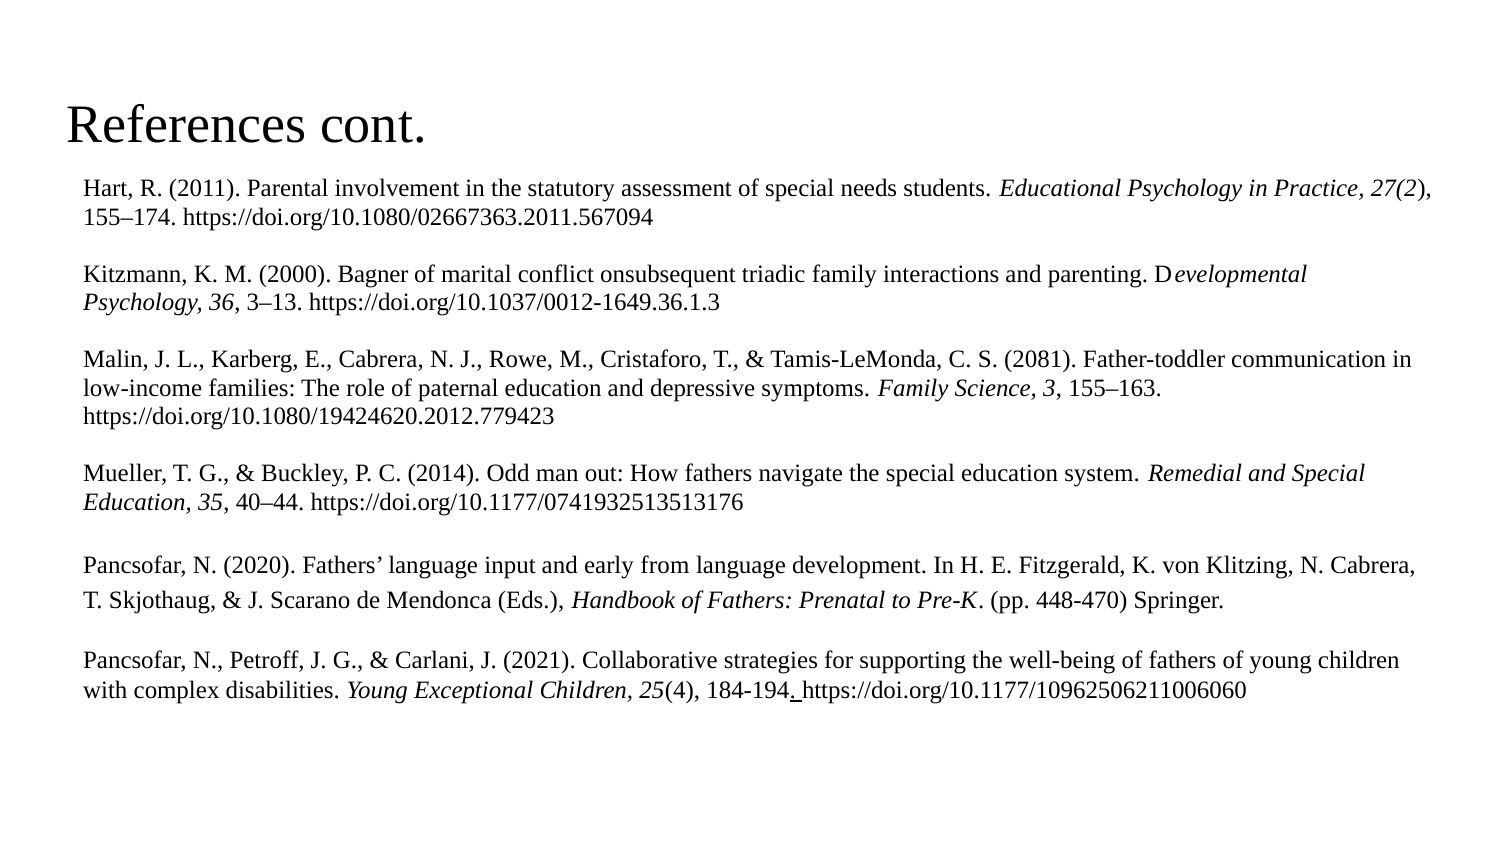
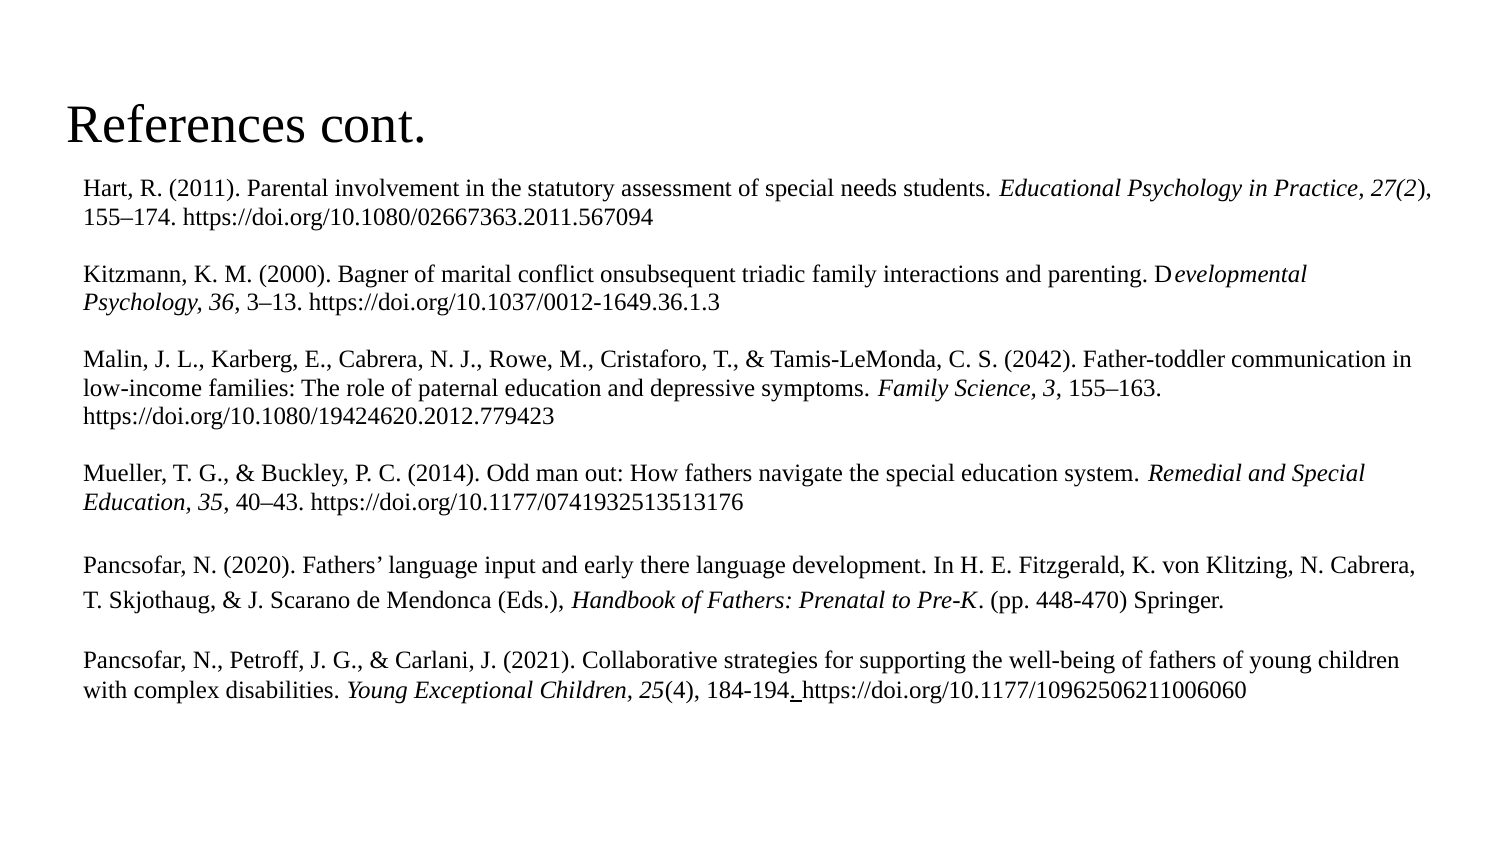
2081: 2081 -> 2042
40–44: 40–44 -> 40–43
from: from -> there
